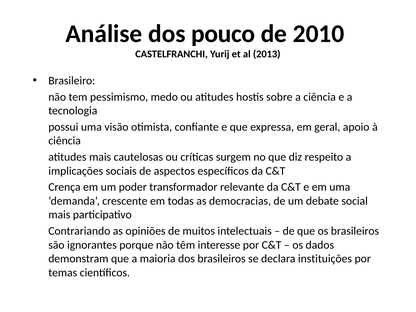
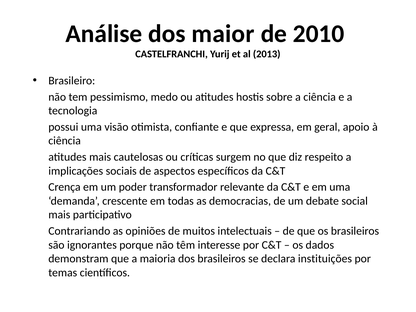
pouco: pouco -> maior
